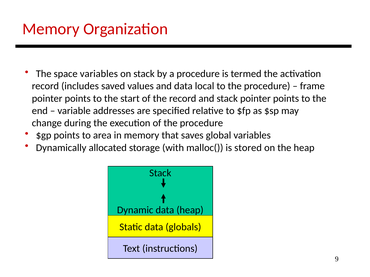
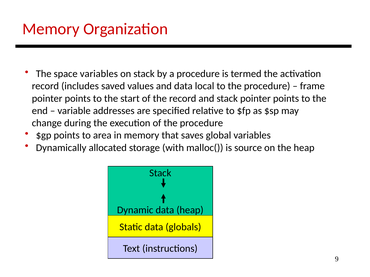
stored: stored -> source
